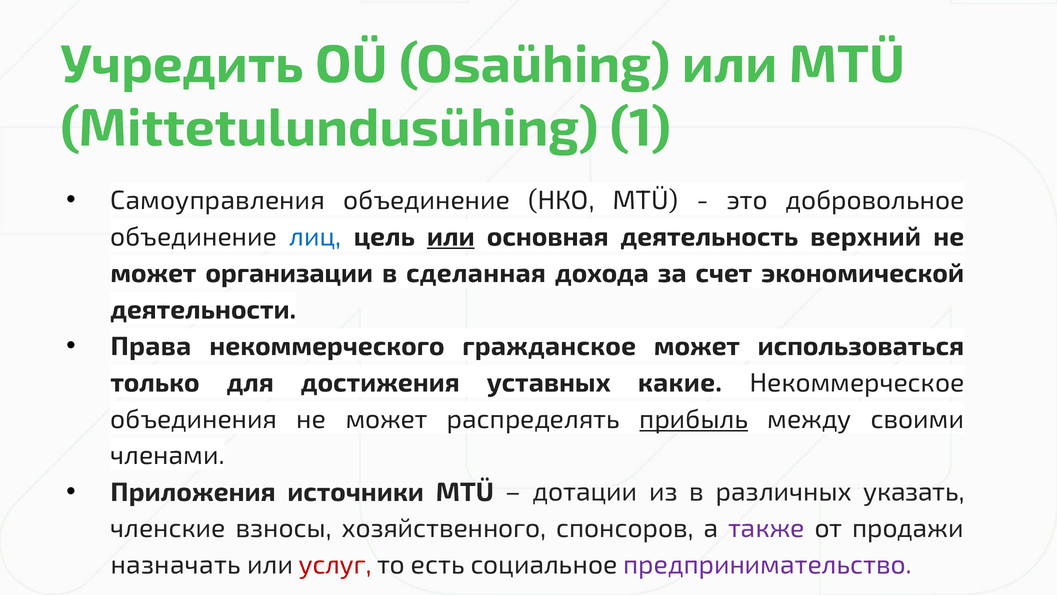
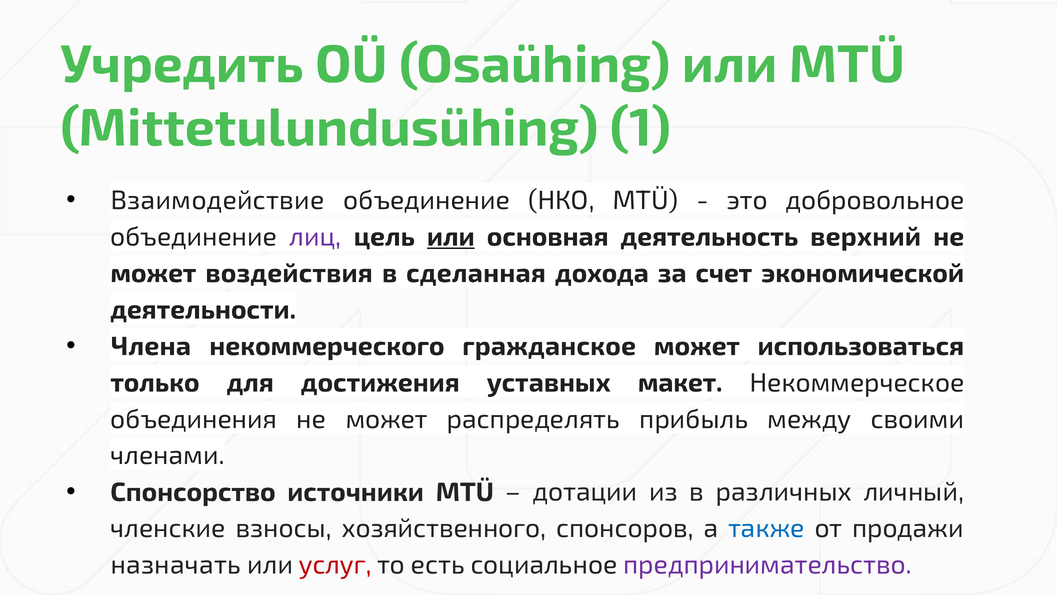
Самоуправления: Самоуправления -> Взаимодействие
лиц colour: blue -> purple
организации: организации -> воздействия
Права: Права -> Члена
какие: какие -> макет
прибыль underline: present -> none
Приложения: Приложения -> Спонсорство
указать: указать -> личный
также colour: purple -> blue
